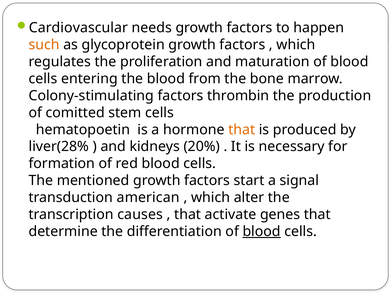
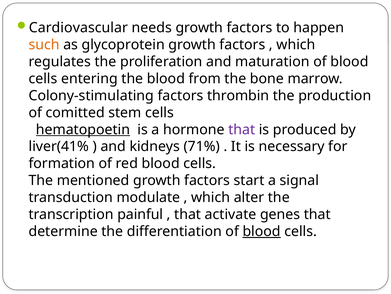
hematopoetin underline: none -> present
that at (242, 129) colour: orange -> purple
liver(28%: liver(28% -> liver(41%
20%: 20% -> 71%
american: american -> modulate
causes: causes -> painful
